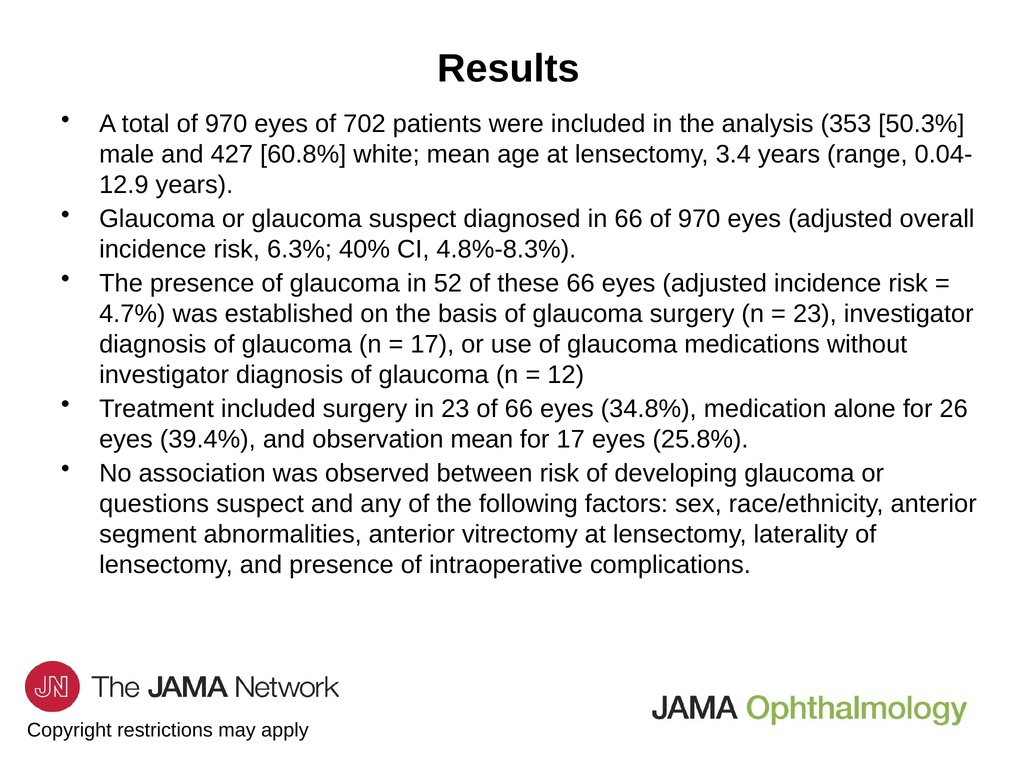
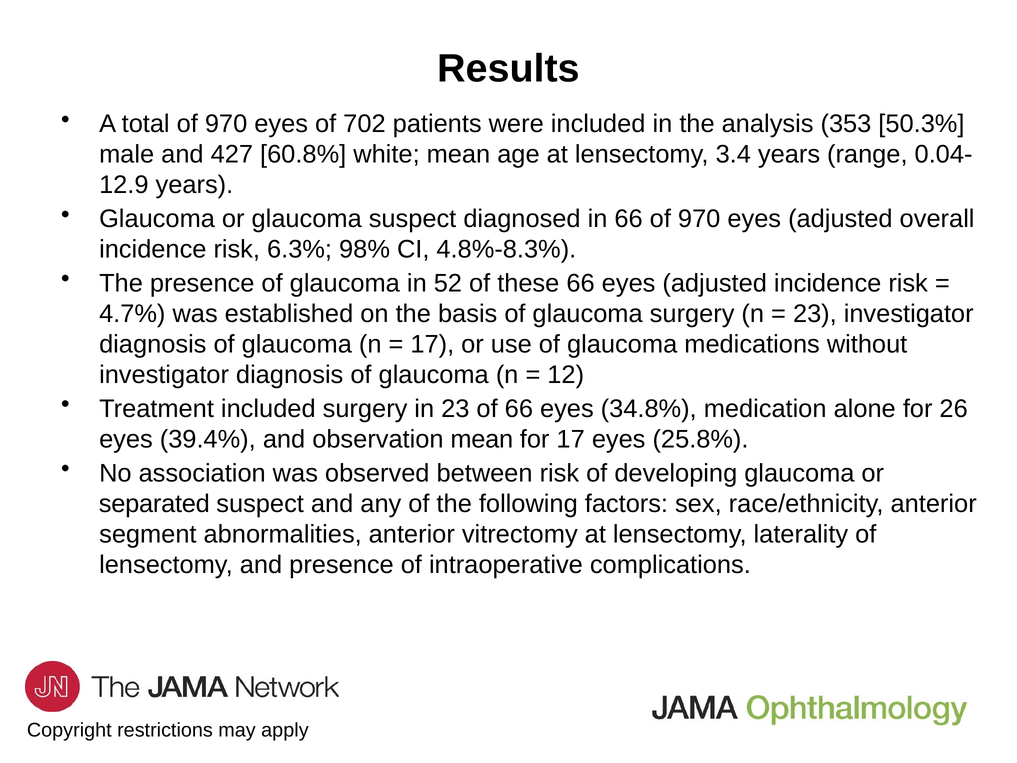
40%: 40% -> 98%
questions: questions -> separated
